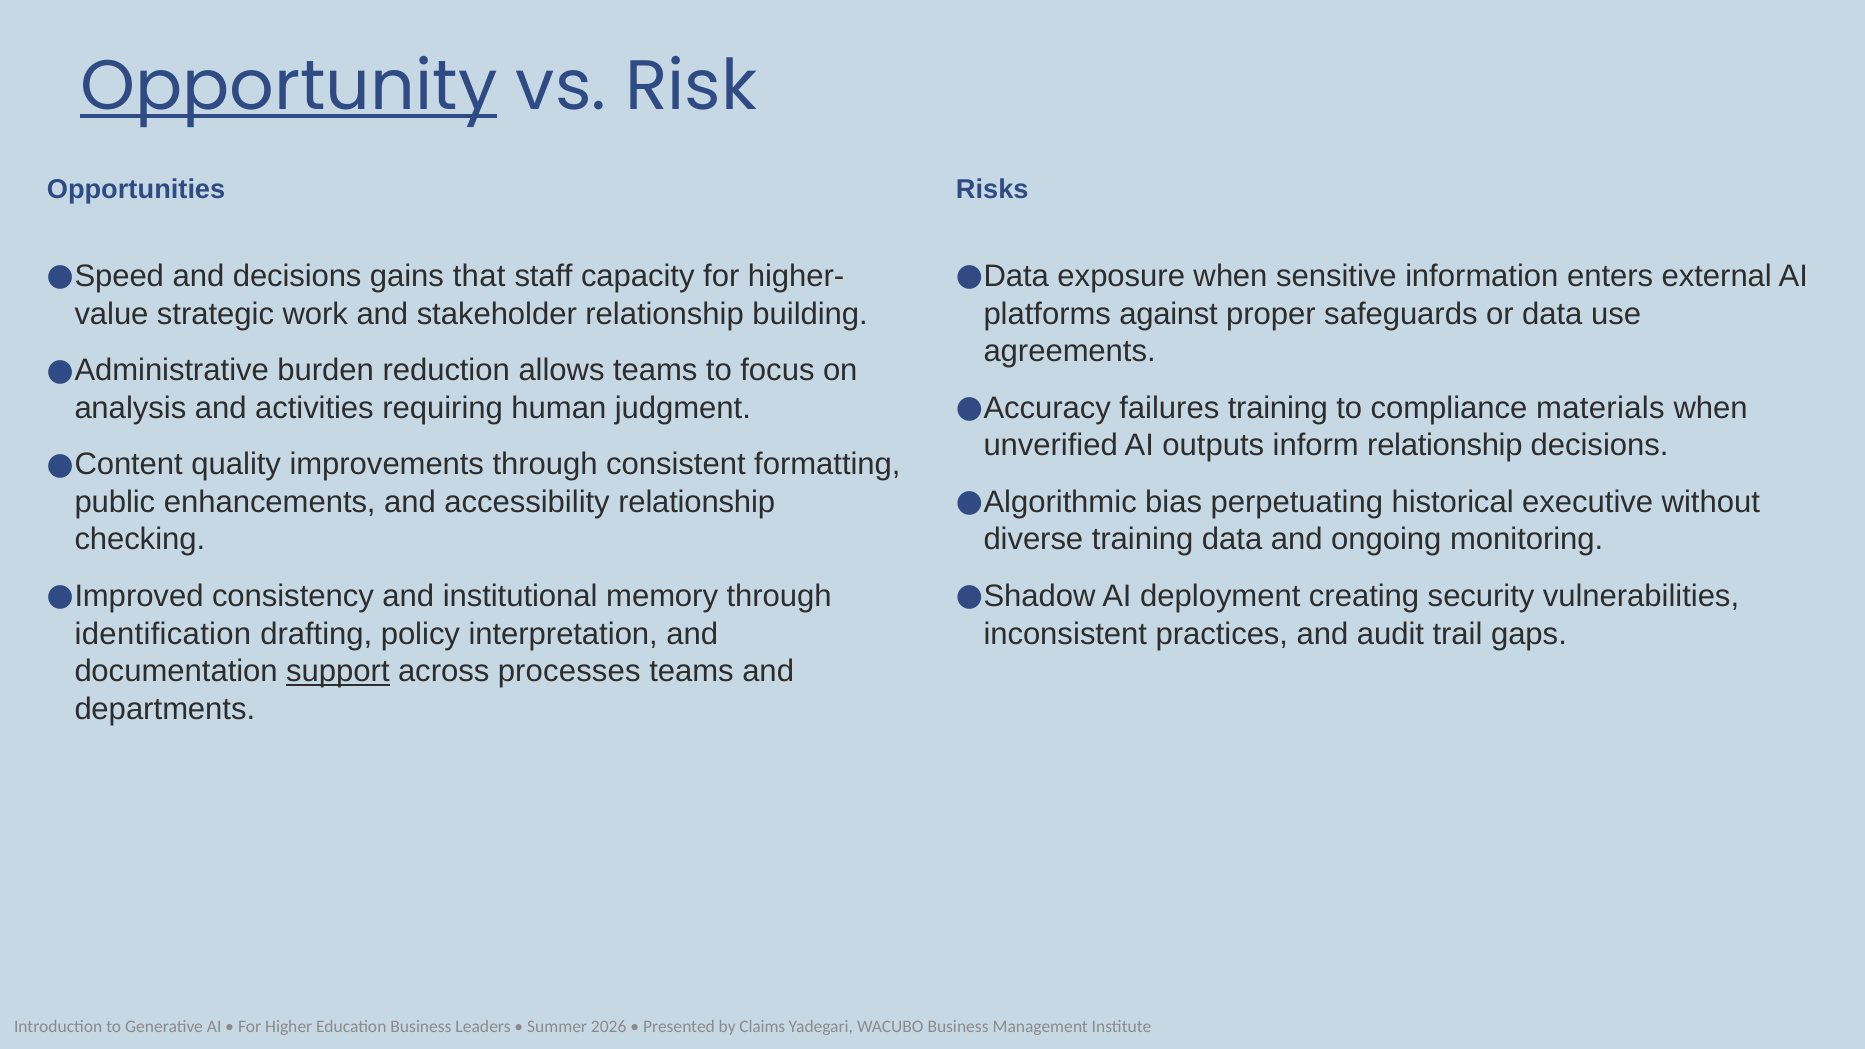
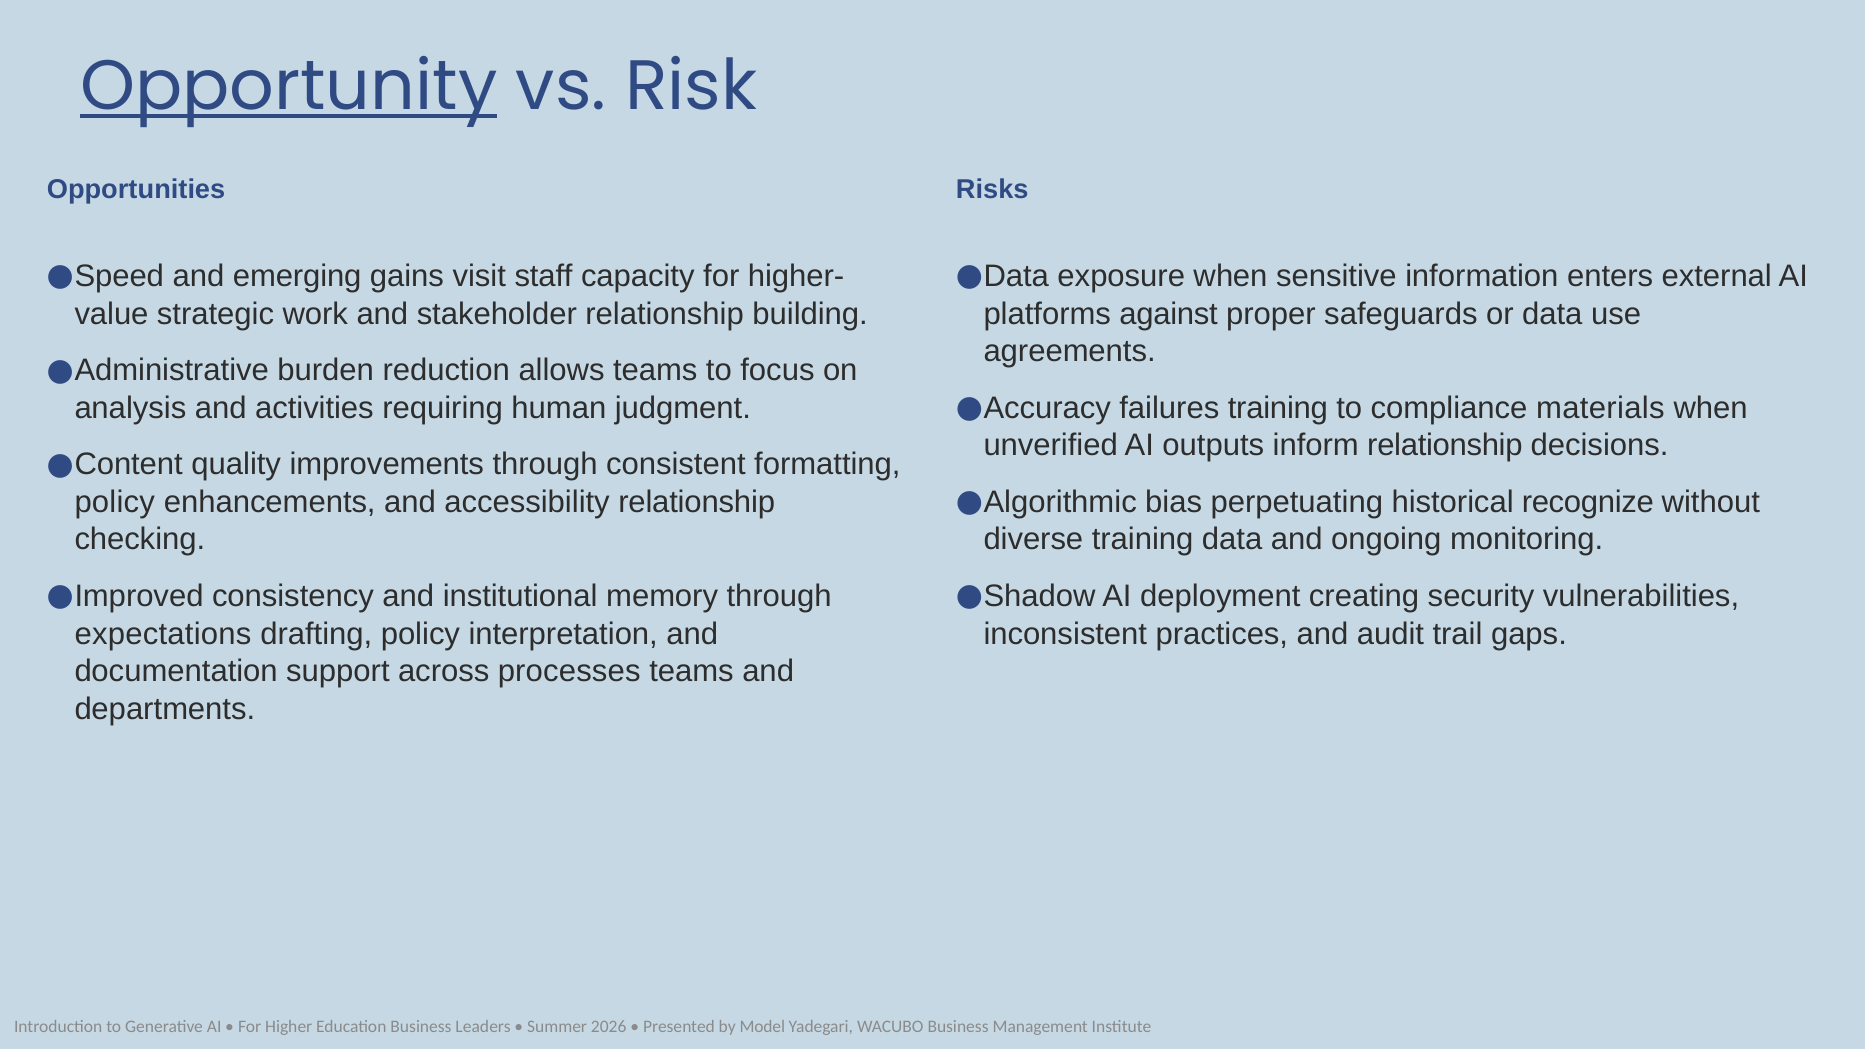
and decisions: decisions -> emerging
that: that -> visit
public at (115, 502): public -> policy
executive: executive -> recognize
identification: identification -> expectations
support underline: present -> none
Claims: Claims -> Model
